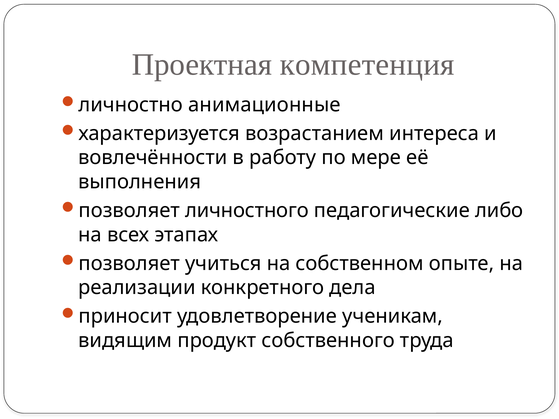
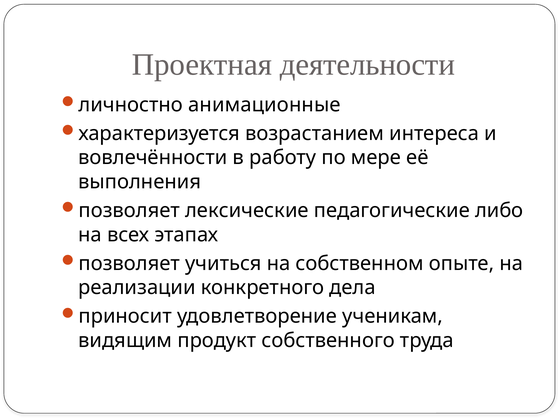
компетенция: компетенция -> деятельности
личностного: личностного -> лексические
